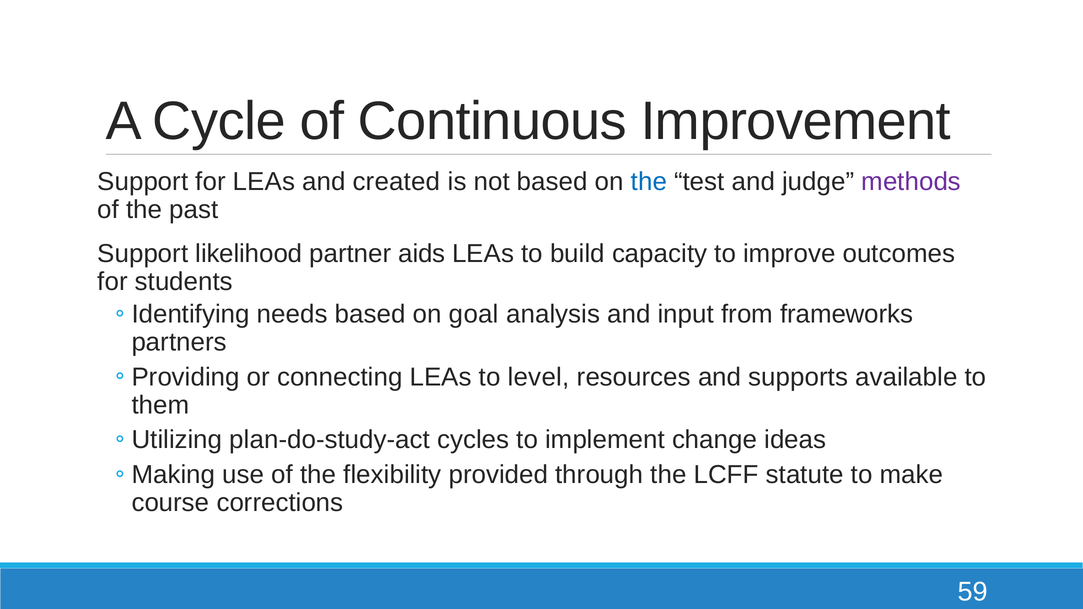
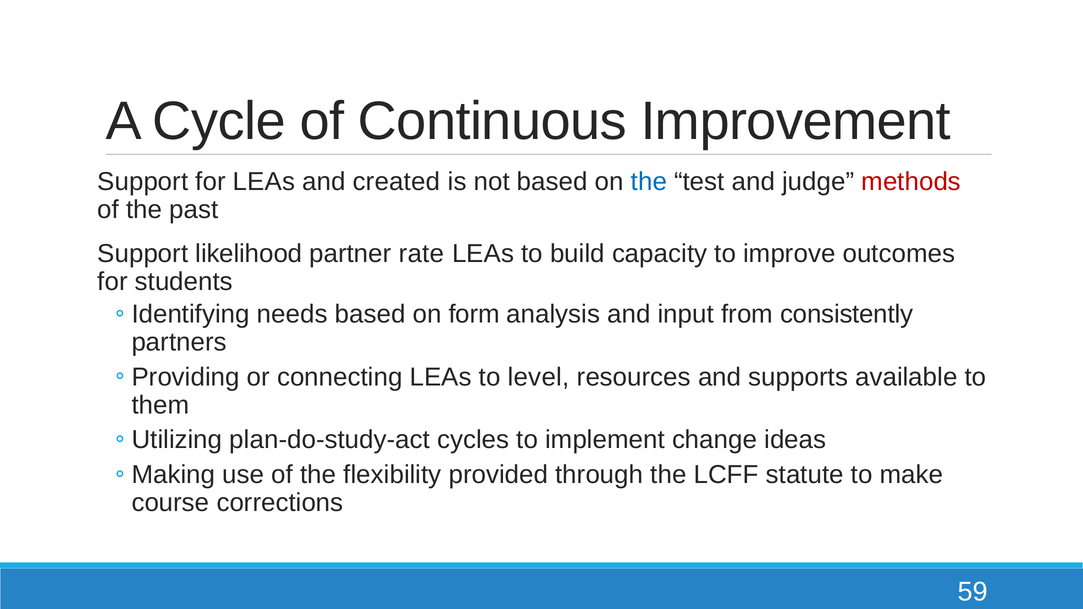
methods colour: purple -> red
aids: aids -> rate
goal: goal -> form
frameworks: frameworks -> consistently
